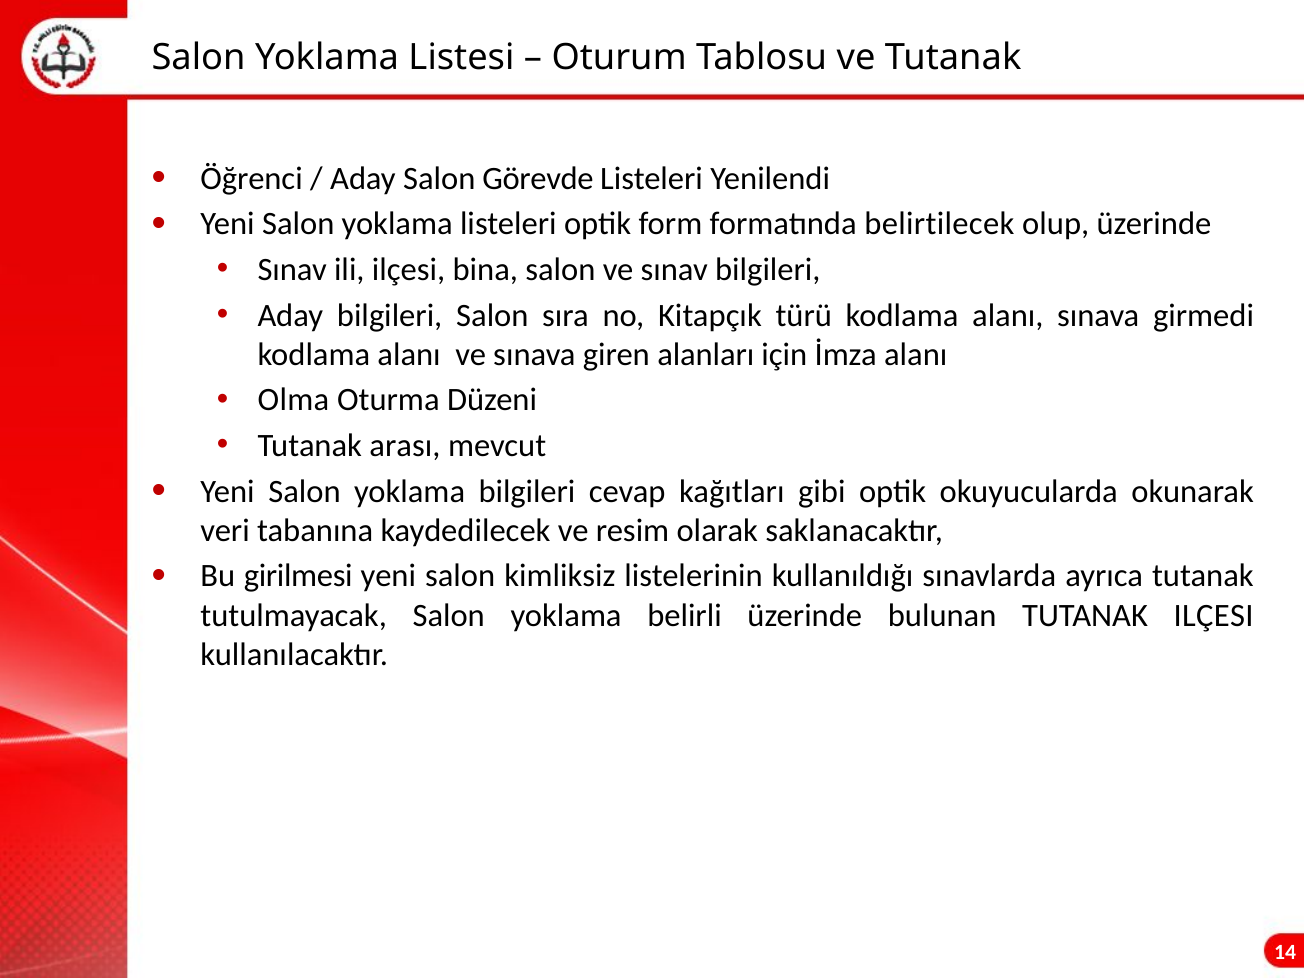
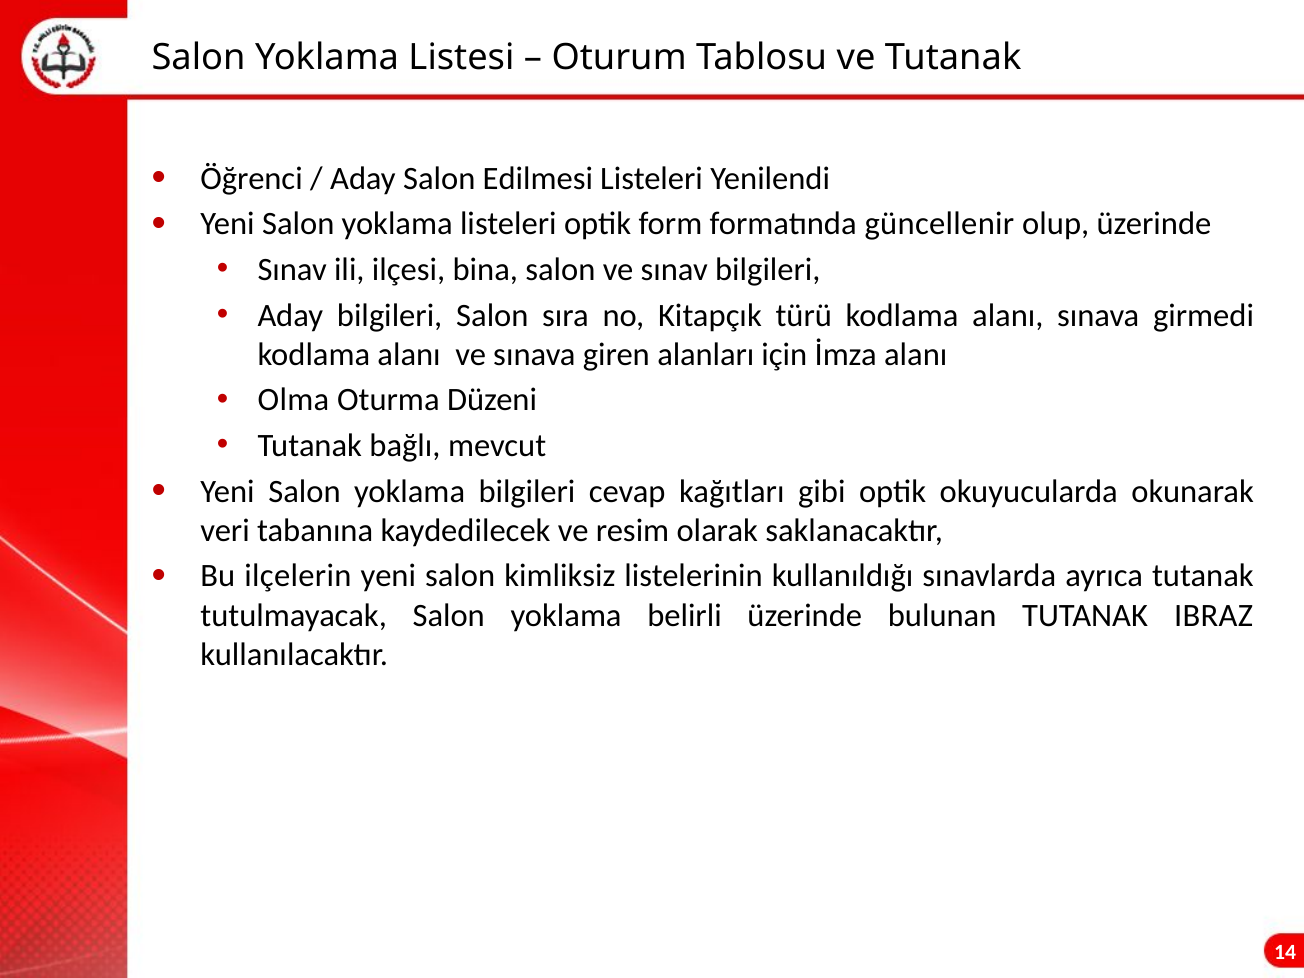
Görevde: Görevde -> Edilmesi
belirtilecek: belirtilecek -> güncellenir
arası: arası -> bağlı
girilmesi: girilmesi -> ilçelerin
TUTANAK ILÇESI: ILÇESI -> IBRAZ
